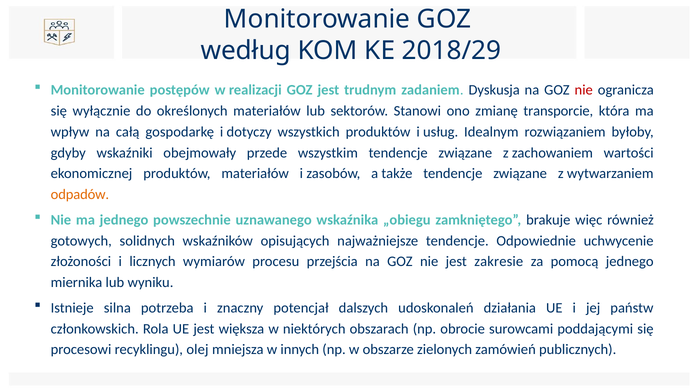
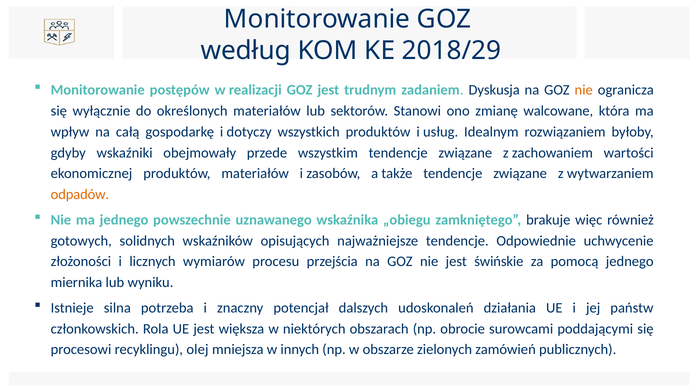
nie at (584, 90) colour: red -> orange
transporcie: transporcie -> walcowane
zakresie: zakresie -> świńskie
